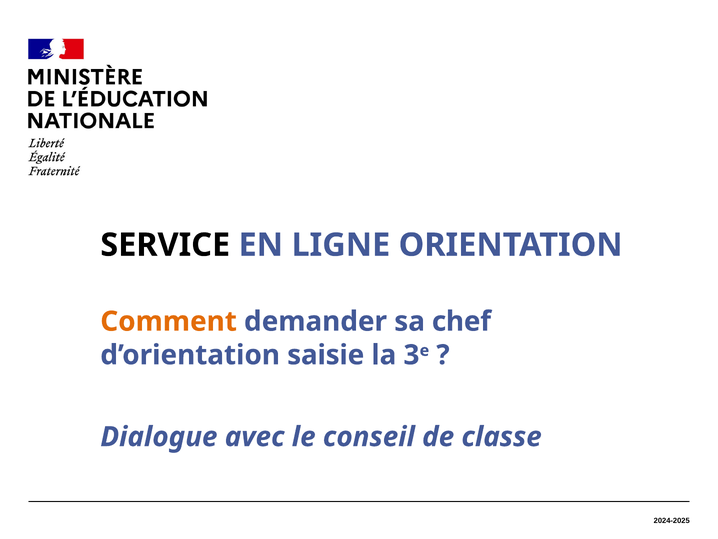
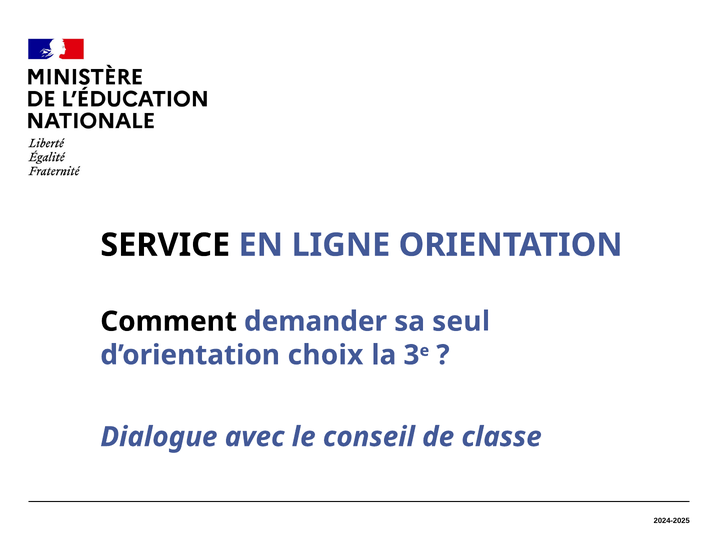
Comment colour: orange -> black
chef: chef -> seul
saisie: saisie -> choix
